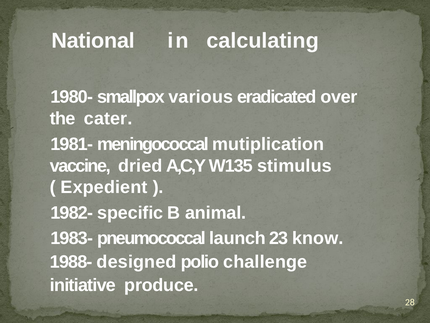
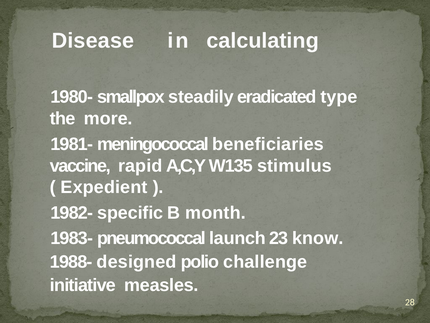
National: National -> Disease
various: various -> steadily
over: over -> type
cater: cater -> more
mutiplication: mutiplication -> beneficiaries
dried: dried -> rapid
animal: animal -> month
produce: produce -> measles
